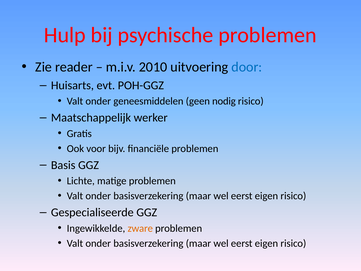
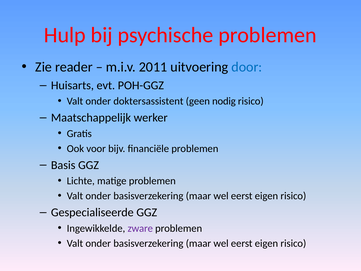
2010: 2010 -> 2011
geneesmiddelen: geneesmiddelen -> doktersassistent
zware colour: orange -> purple
